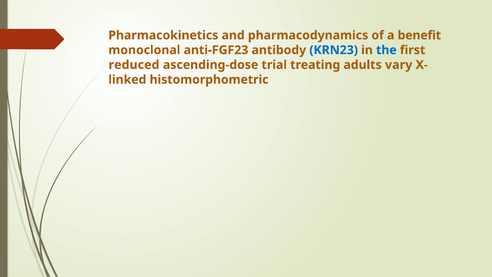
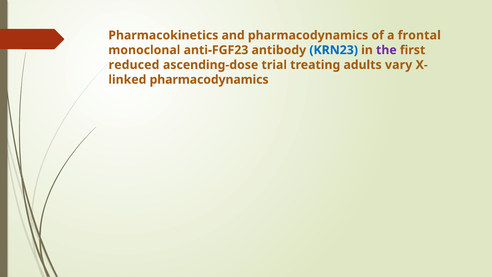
benefit: benefit -> frontal
the colour: blue -> purple
histomorphometric at (209, 80): histomorphometric -> pharmacodynamics
